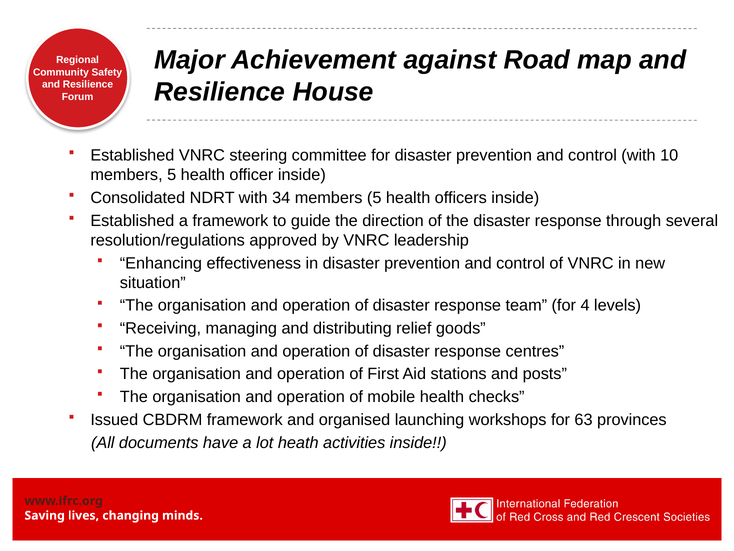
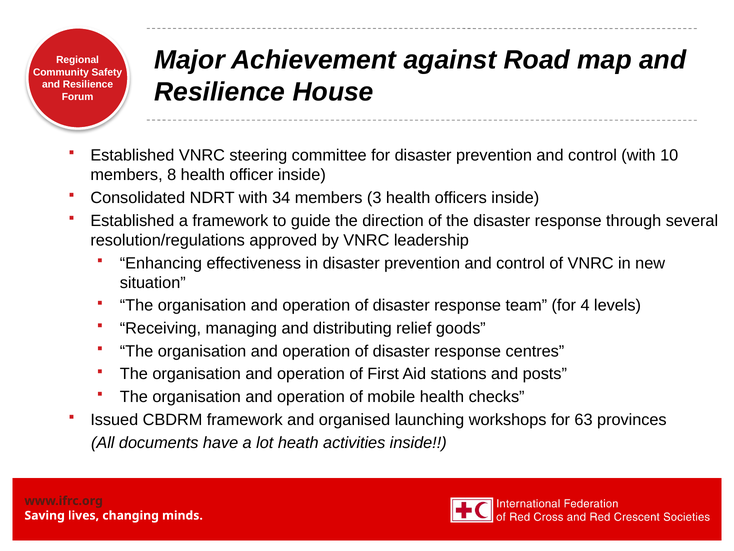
5 at (172, 175): 5 -> 8
34 members 5: 5 -> 3
